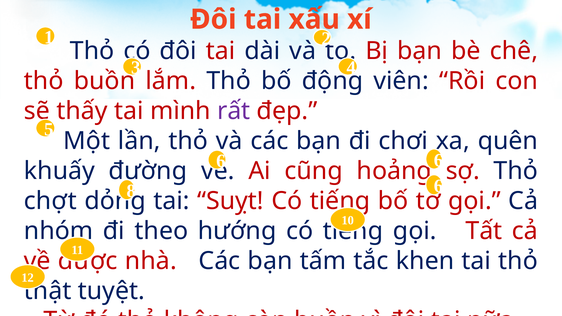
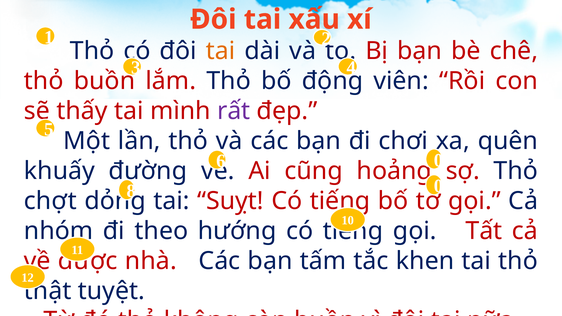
tai at (221, 51) colour: red -> orange
6 at (438, 160): 6 -> 0
6 at (438, 186): 6 -> 0
